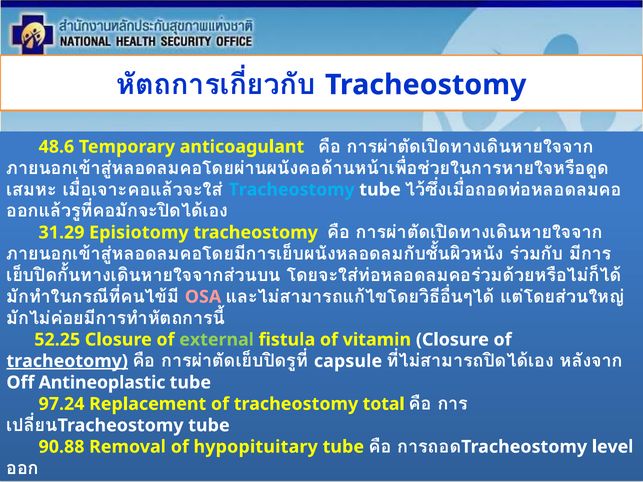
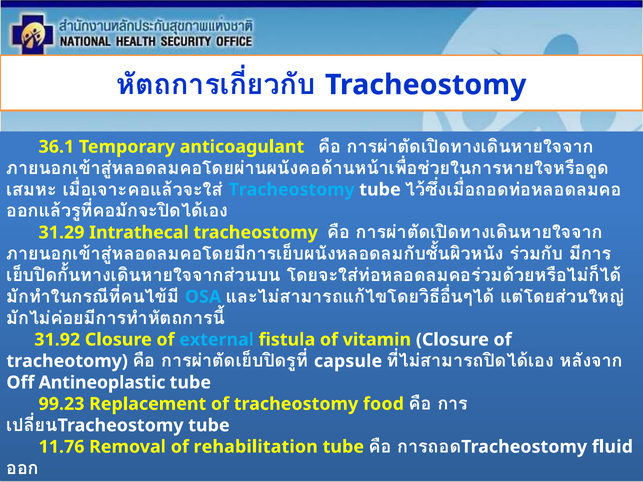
48.6: 48.6 -> 36.1
Episiotomy: Episiotomy -> Intrathecal
OSA colour: pink -> light blue
52.25: 52.25 -> 31.92
external colour: light green -> light blue
tracheotomy underline: present -> none
97.24: 97.24 -> 99.23
total: total -> food
90.88: 90.88 -> 11.76
hypopituitary: hypopituitary -> rehabilitation
level: level -> fluid
